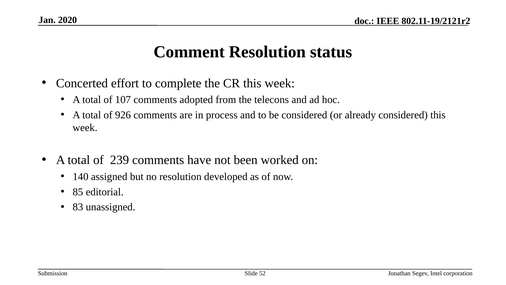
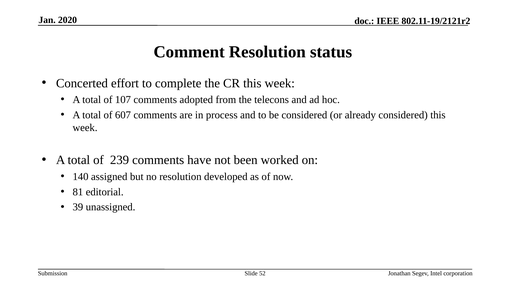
926: 926 -> 607
85: 85 -> 81
83: 83 -> 39
